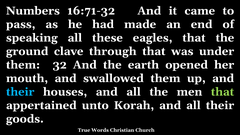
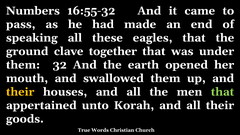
16:71-32: 16:71-32 -> 16:55-32
through: through -> together
their at (20, 92) colour: light blue -> yellow
